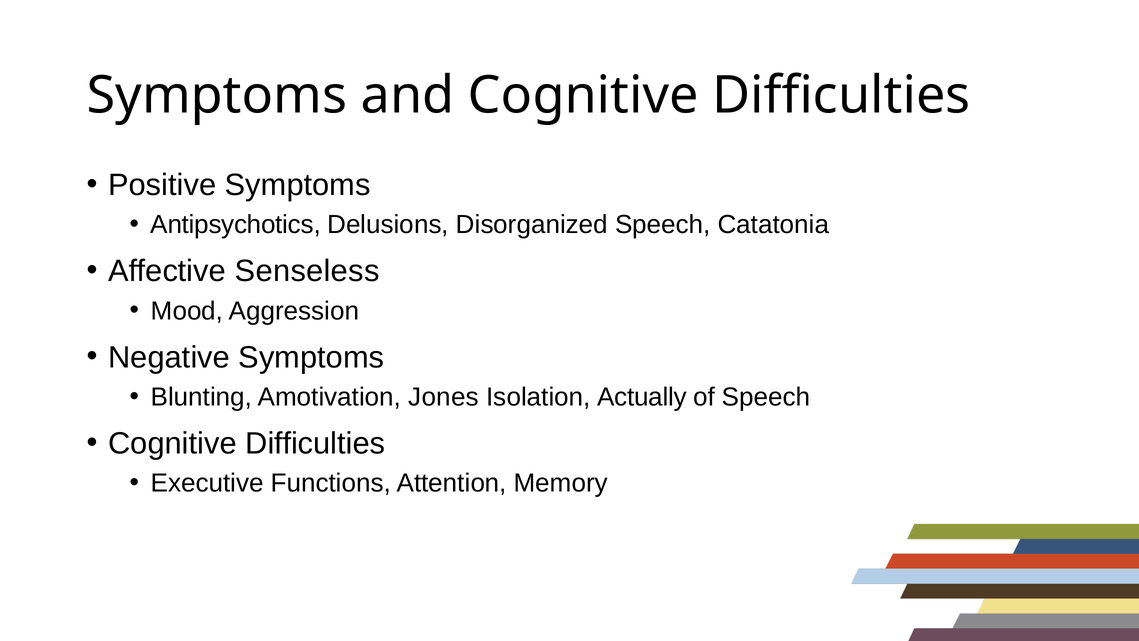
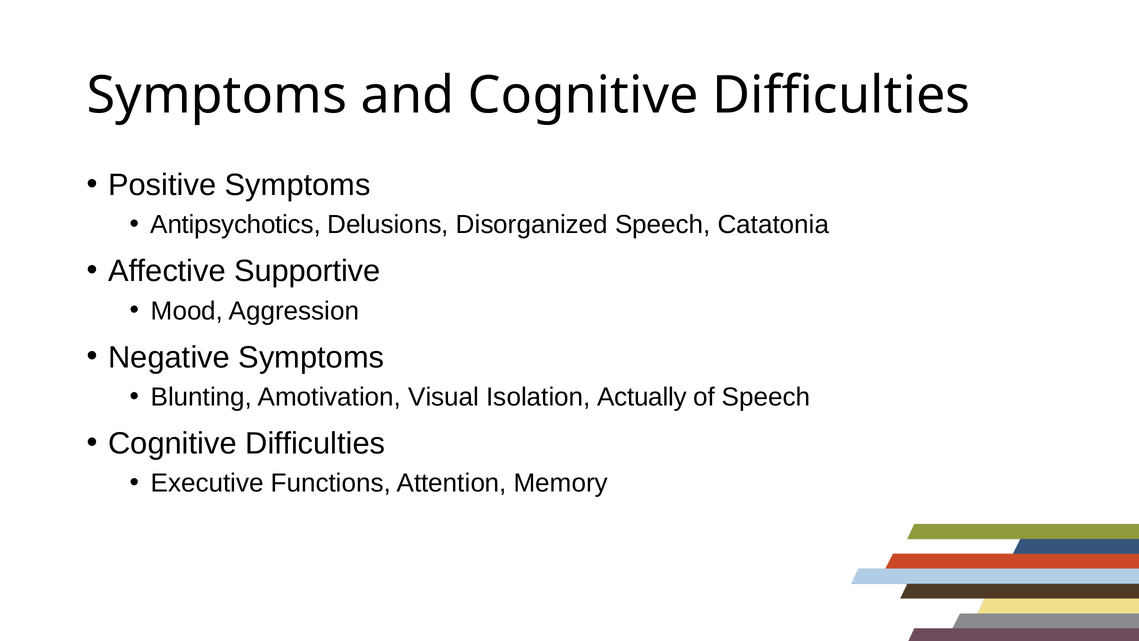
Senseless: Senseless -> Supportive
Jones: Jones -> Visual
